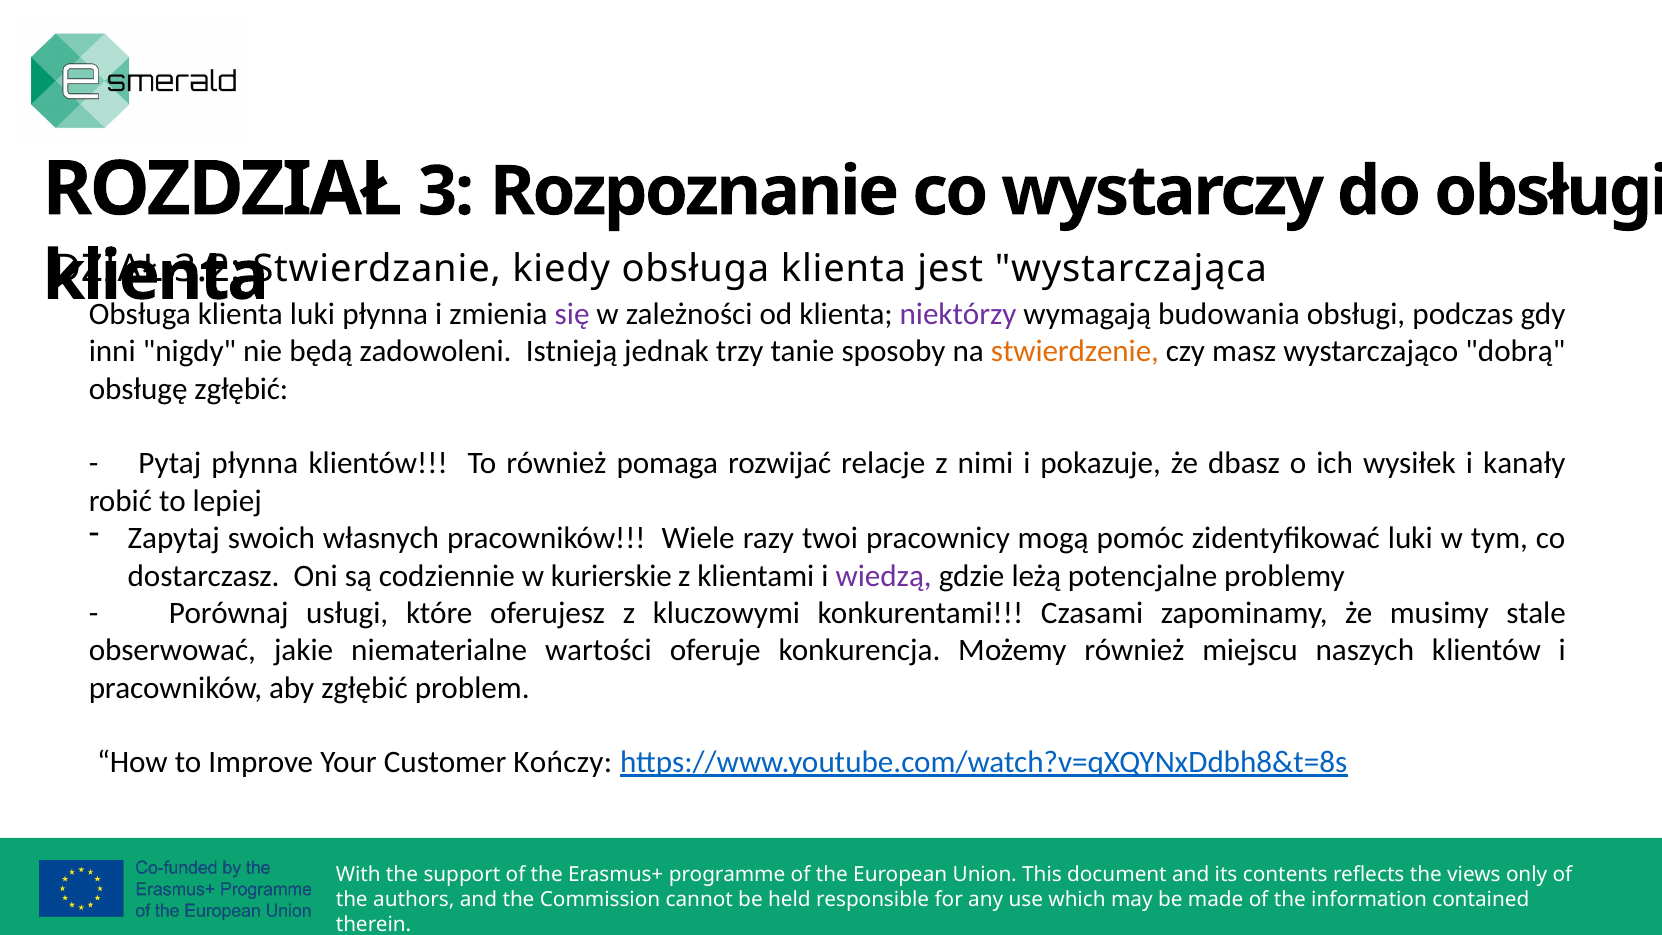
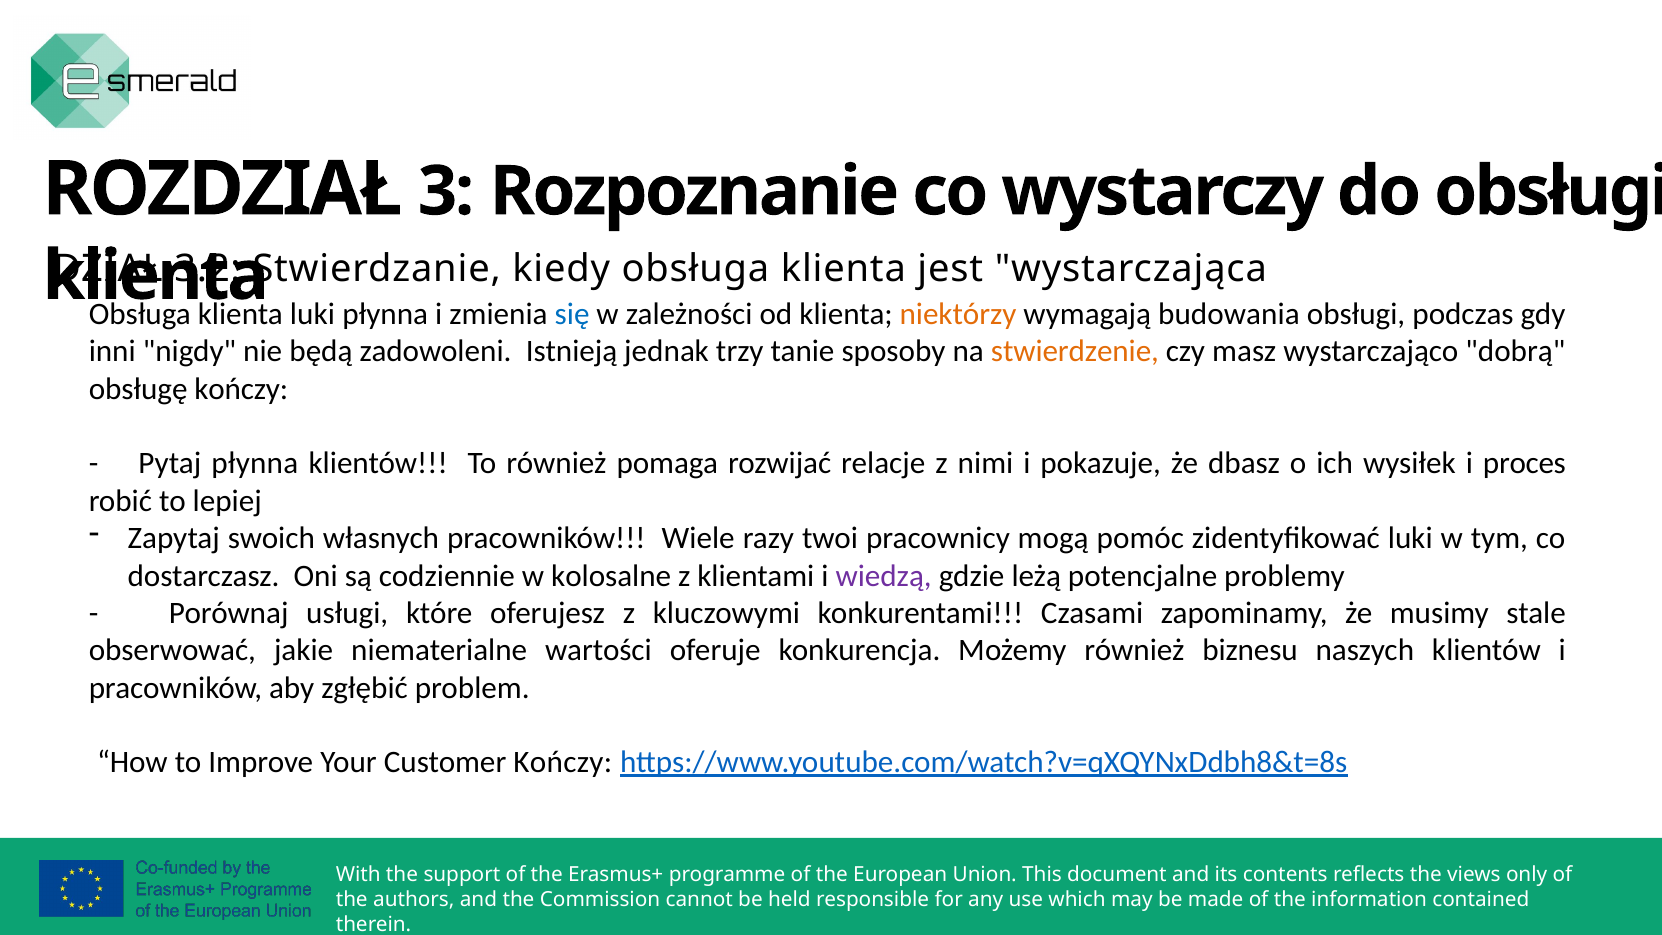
się colour: purple -> blue
niektórzy colour: purple -> orange
obsługę zgłębić: zgłębić -> kończy
kanały: kanały -> proces
kurierskie: kurierskie -> kolosalne
miejscu: miejscu -> biznesu
